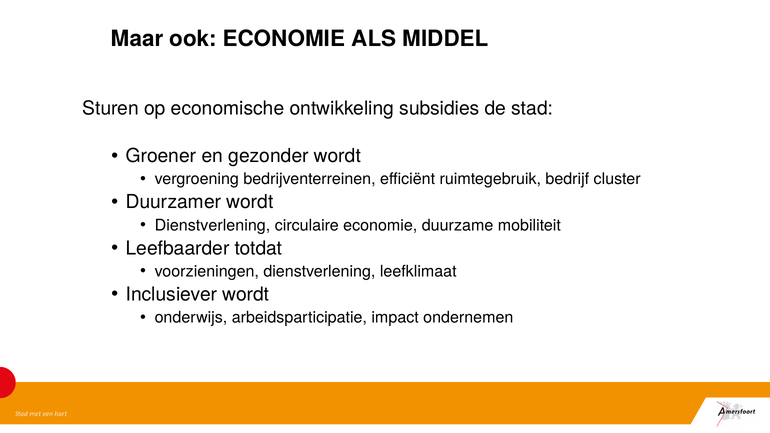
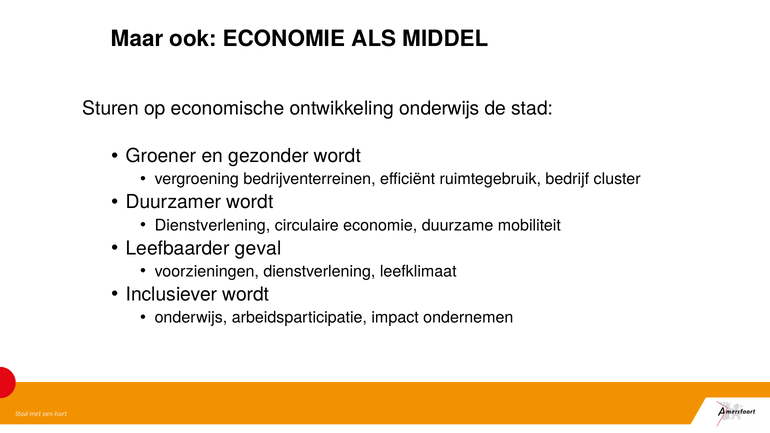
ontwikkeling subsidies: subsidies -> onderwijs
totdat: totdat -> geval
